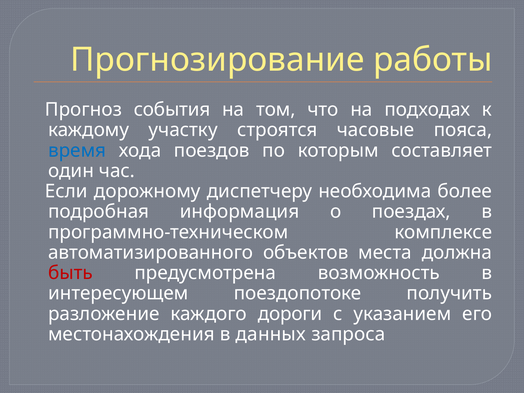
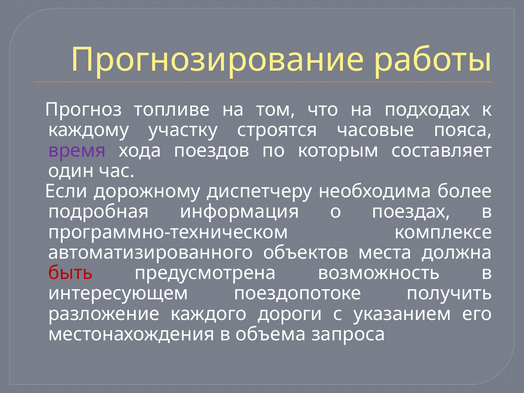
события: события -> топливе
время colour: blue -> purple
данных: данных -> объема
